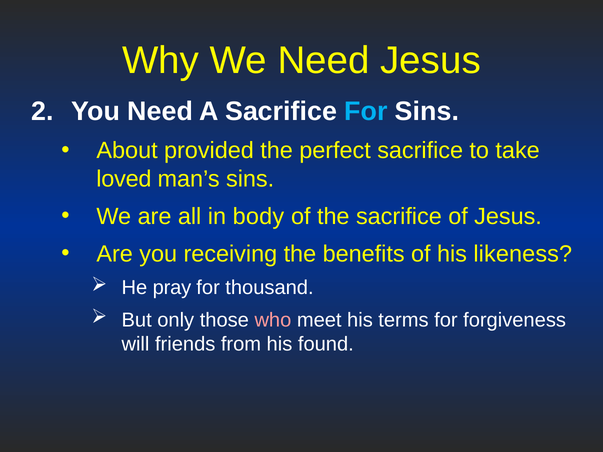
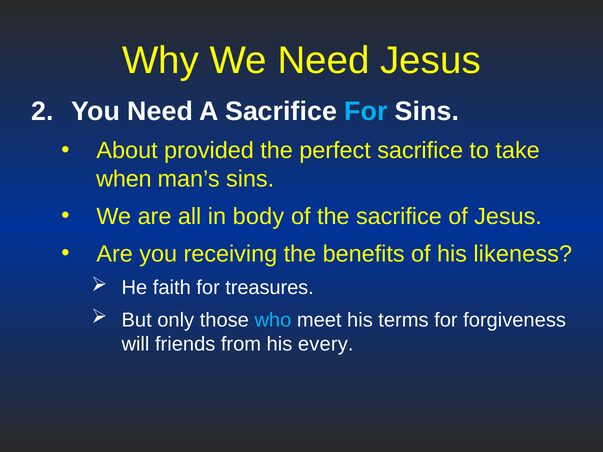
loved: loved -> when
pray: pray -> faith
thousand: thousand -> treasures
who colour: pink -> light blue
found: found -> every
